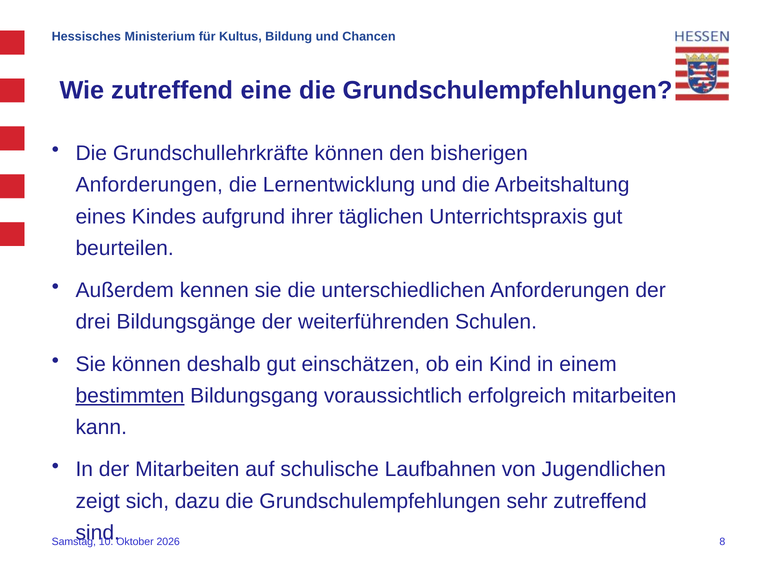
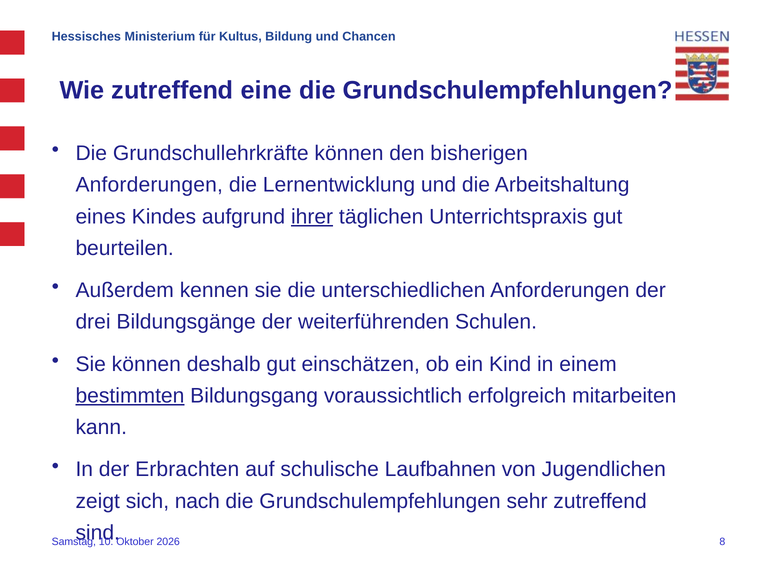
ihrer underline: none -> present
der Mitarbeiten: Mitarbeiten -> Erbrachten
dazu: dazu -> nach
